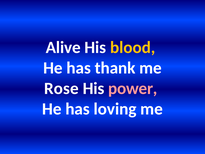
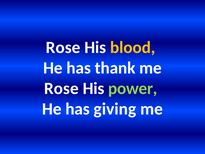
Alive at (63, 47): Alive -> Rose
power colour: pink -> light green
loving: loving -> giving
